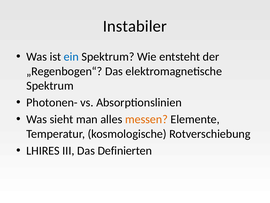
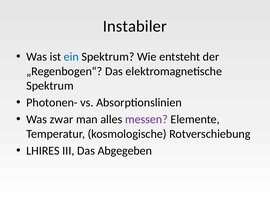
sieht: sieht -> zwar
messen colour: orange -> purple
Definierten: Definierten -> Abgegeben
